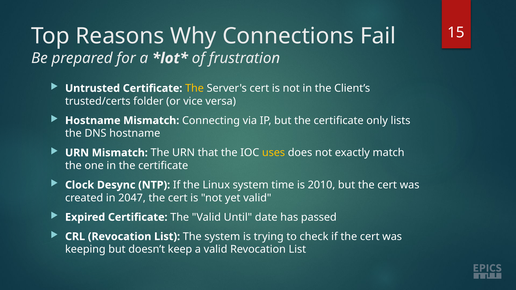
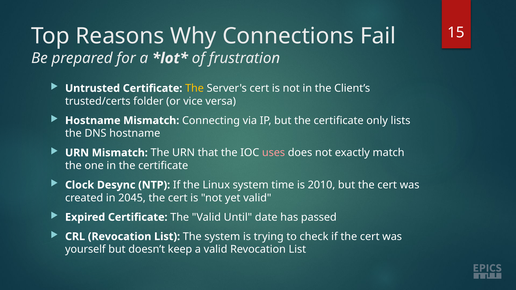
uses colour: yellow -> pink
2047: 2047 -> 2045
keeping: keeping -> yourself
